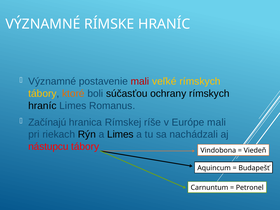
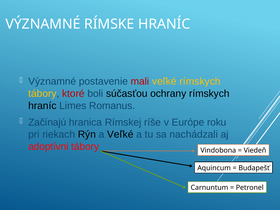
ktoré colour: orange -> red
Európe mali: mali -> roku
a Limes: Limes -> Veľké
nástupcu: nástupcu -> adoptívni
